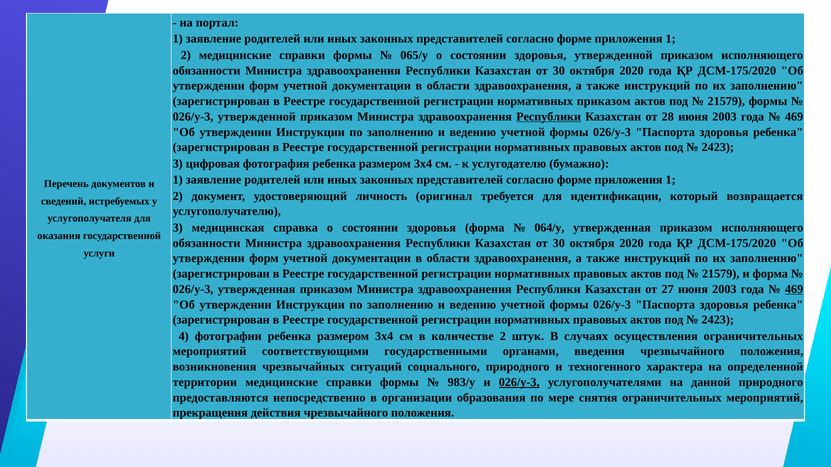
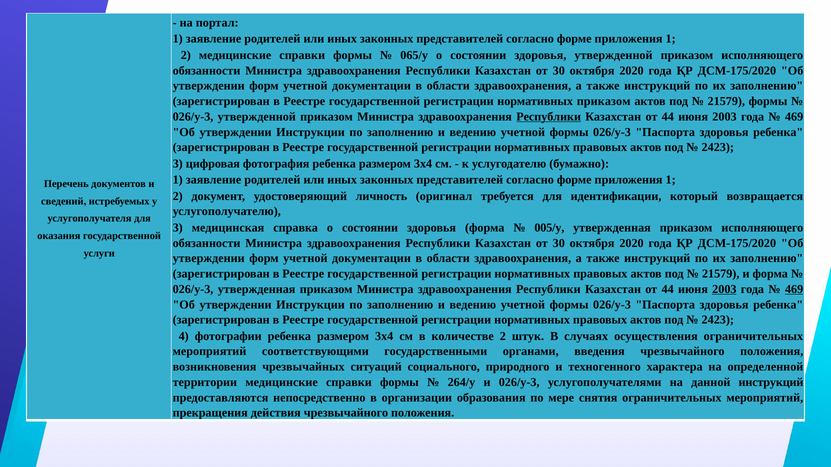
28 at (668, 117): 28 -> 44
064/у: 064/у -> 005/у
27 at (668, 289): 27 -> 44
2003 at (724, 289) underline: none -> present
983/у: 983/у -> 264/у
026/у-3 at (519, 383) underline: present -> none
данной природного: природного -> инструкций
